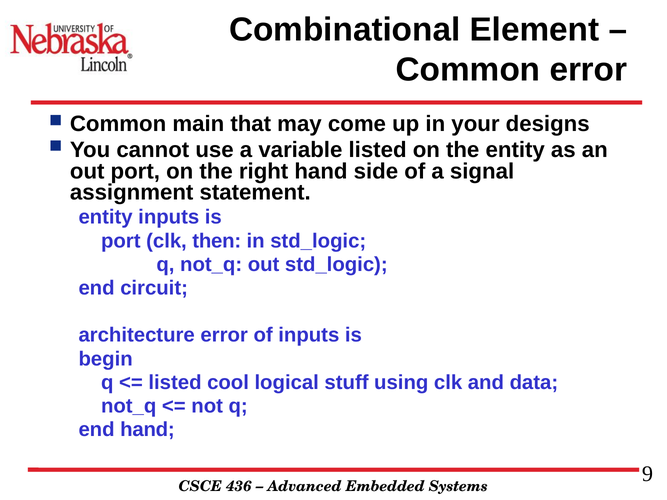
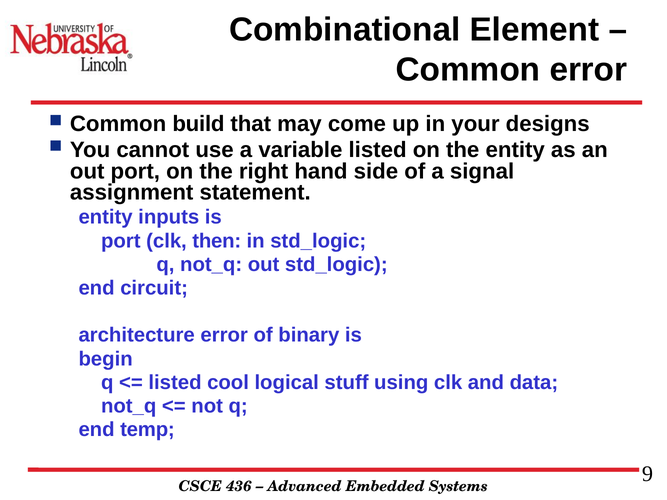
main: main -> build
of inputs: inputs -> binary
end hand: hand -> temp
